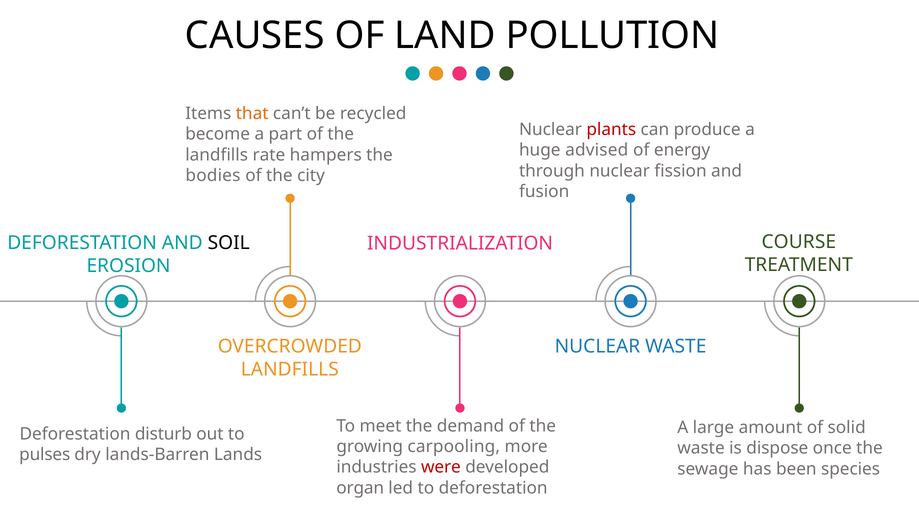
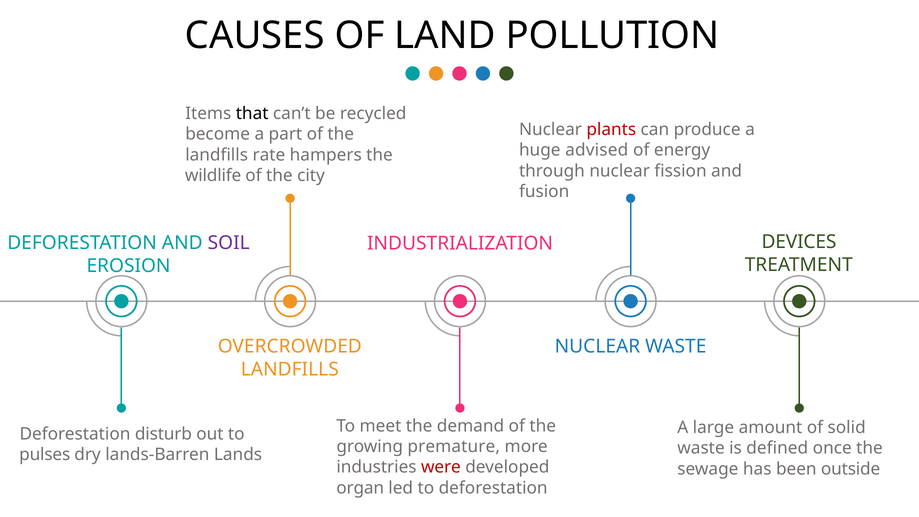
that colour: orange -> black
bodies: bodies -> wildlife
COURSE: COURSE -> DEVICES
SOIL colour: black -> purple
carpooling: carpooling -> premature
dispose: dispose -> defined
species: species -> outside
